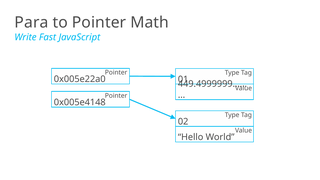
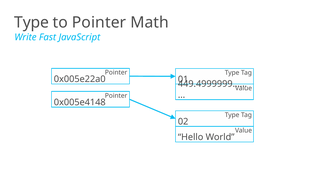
Para at (31, 22): Para -> Type
